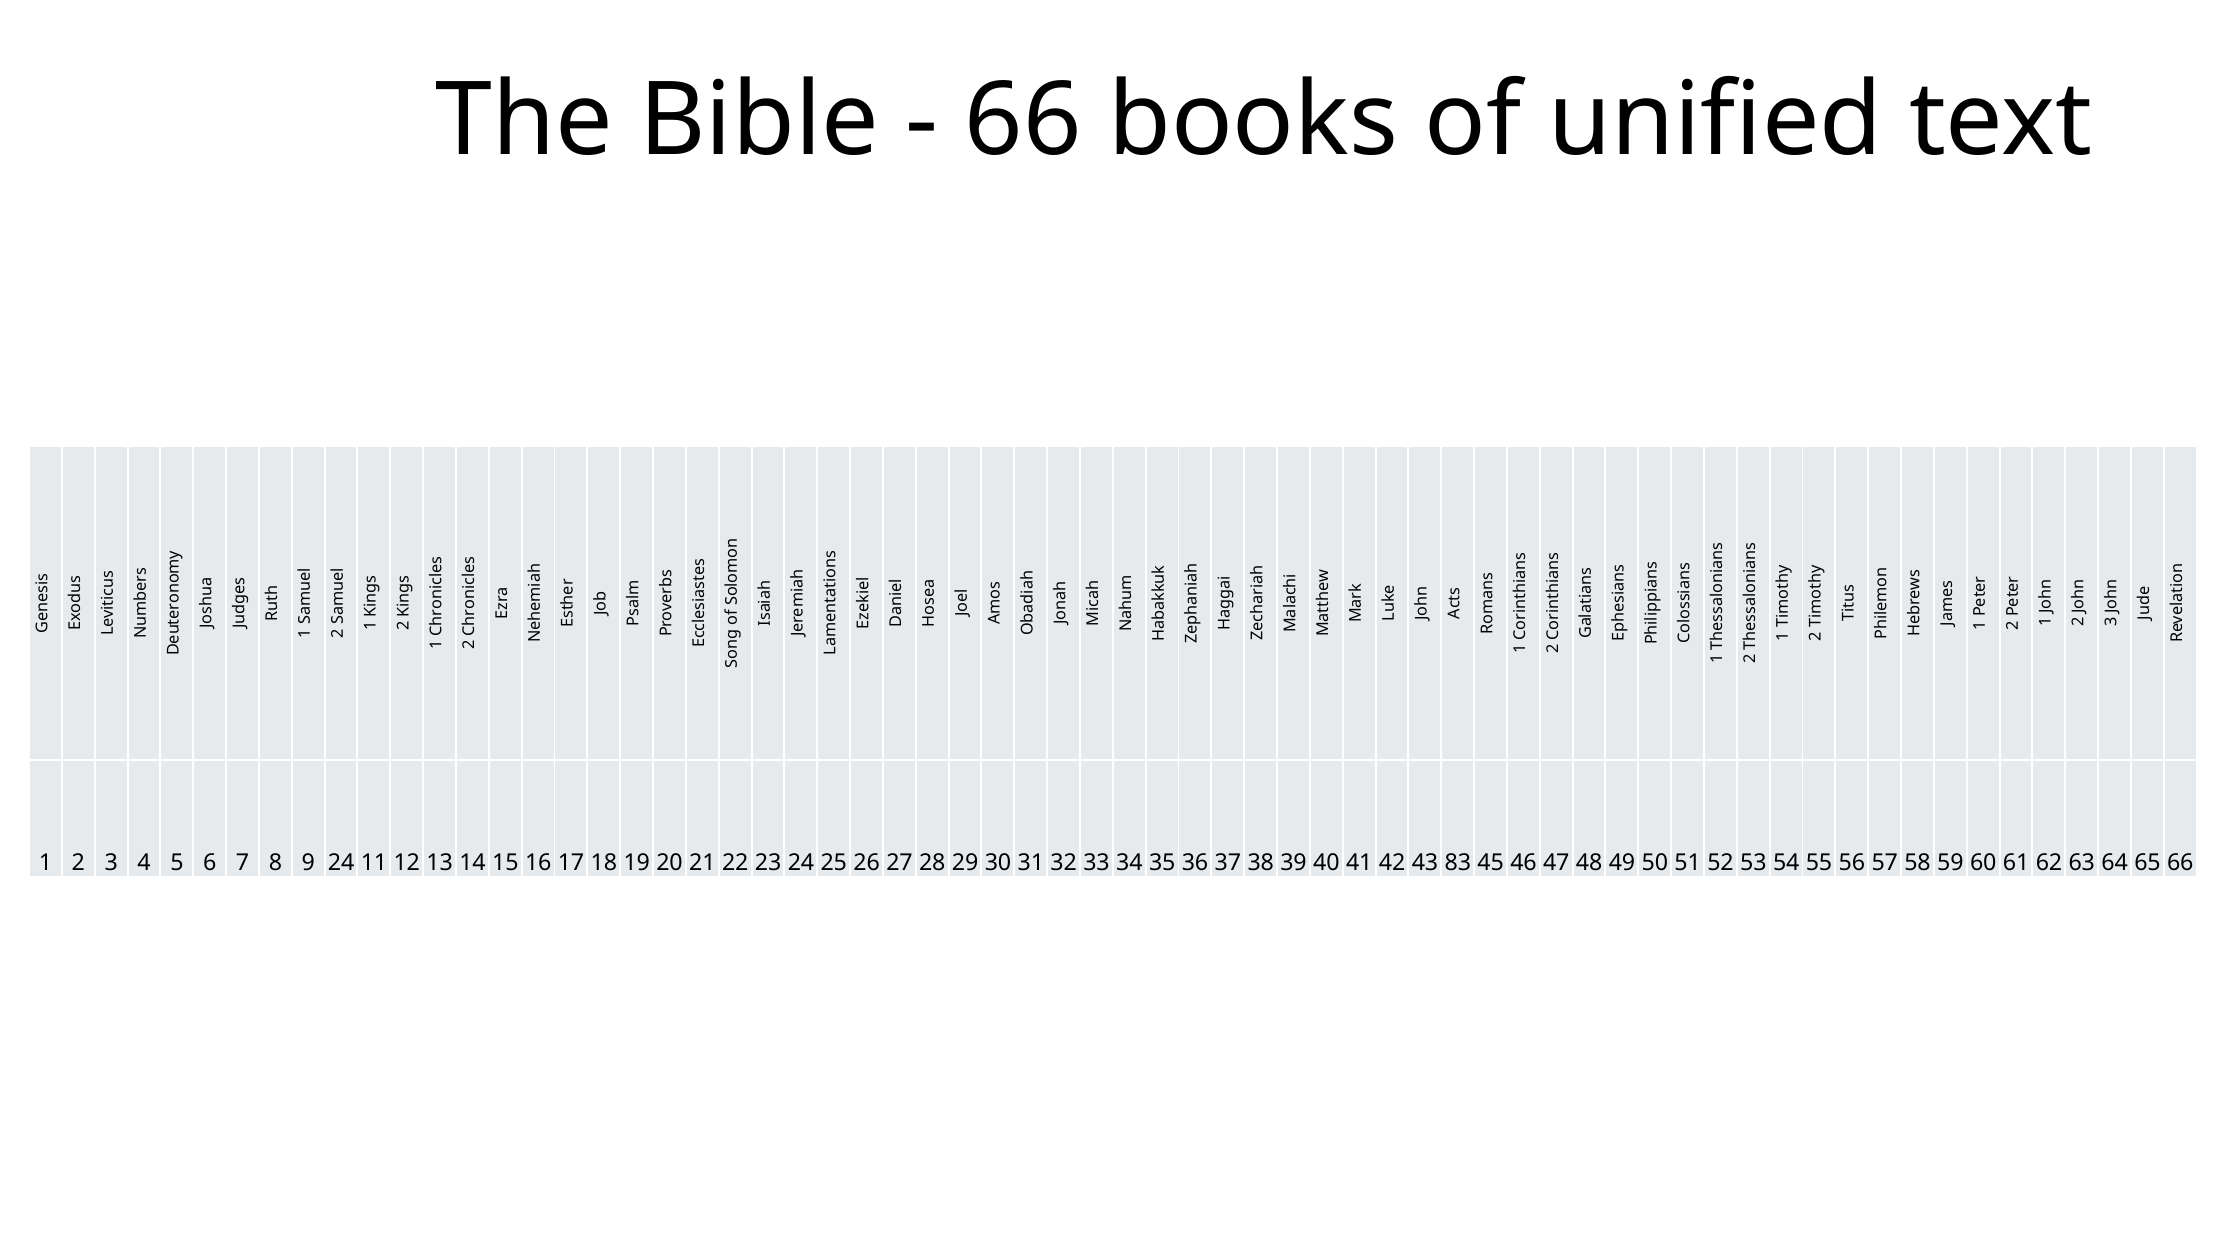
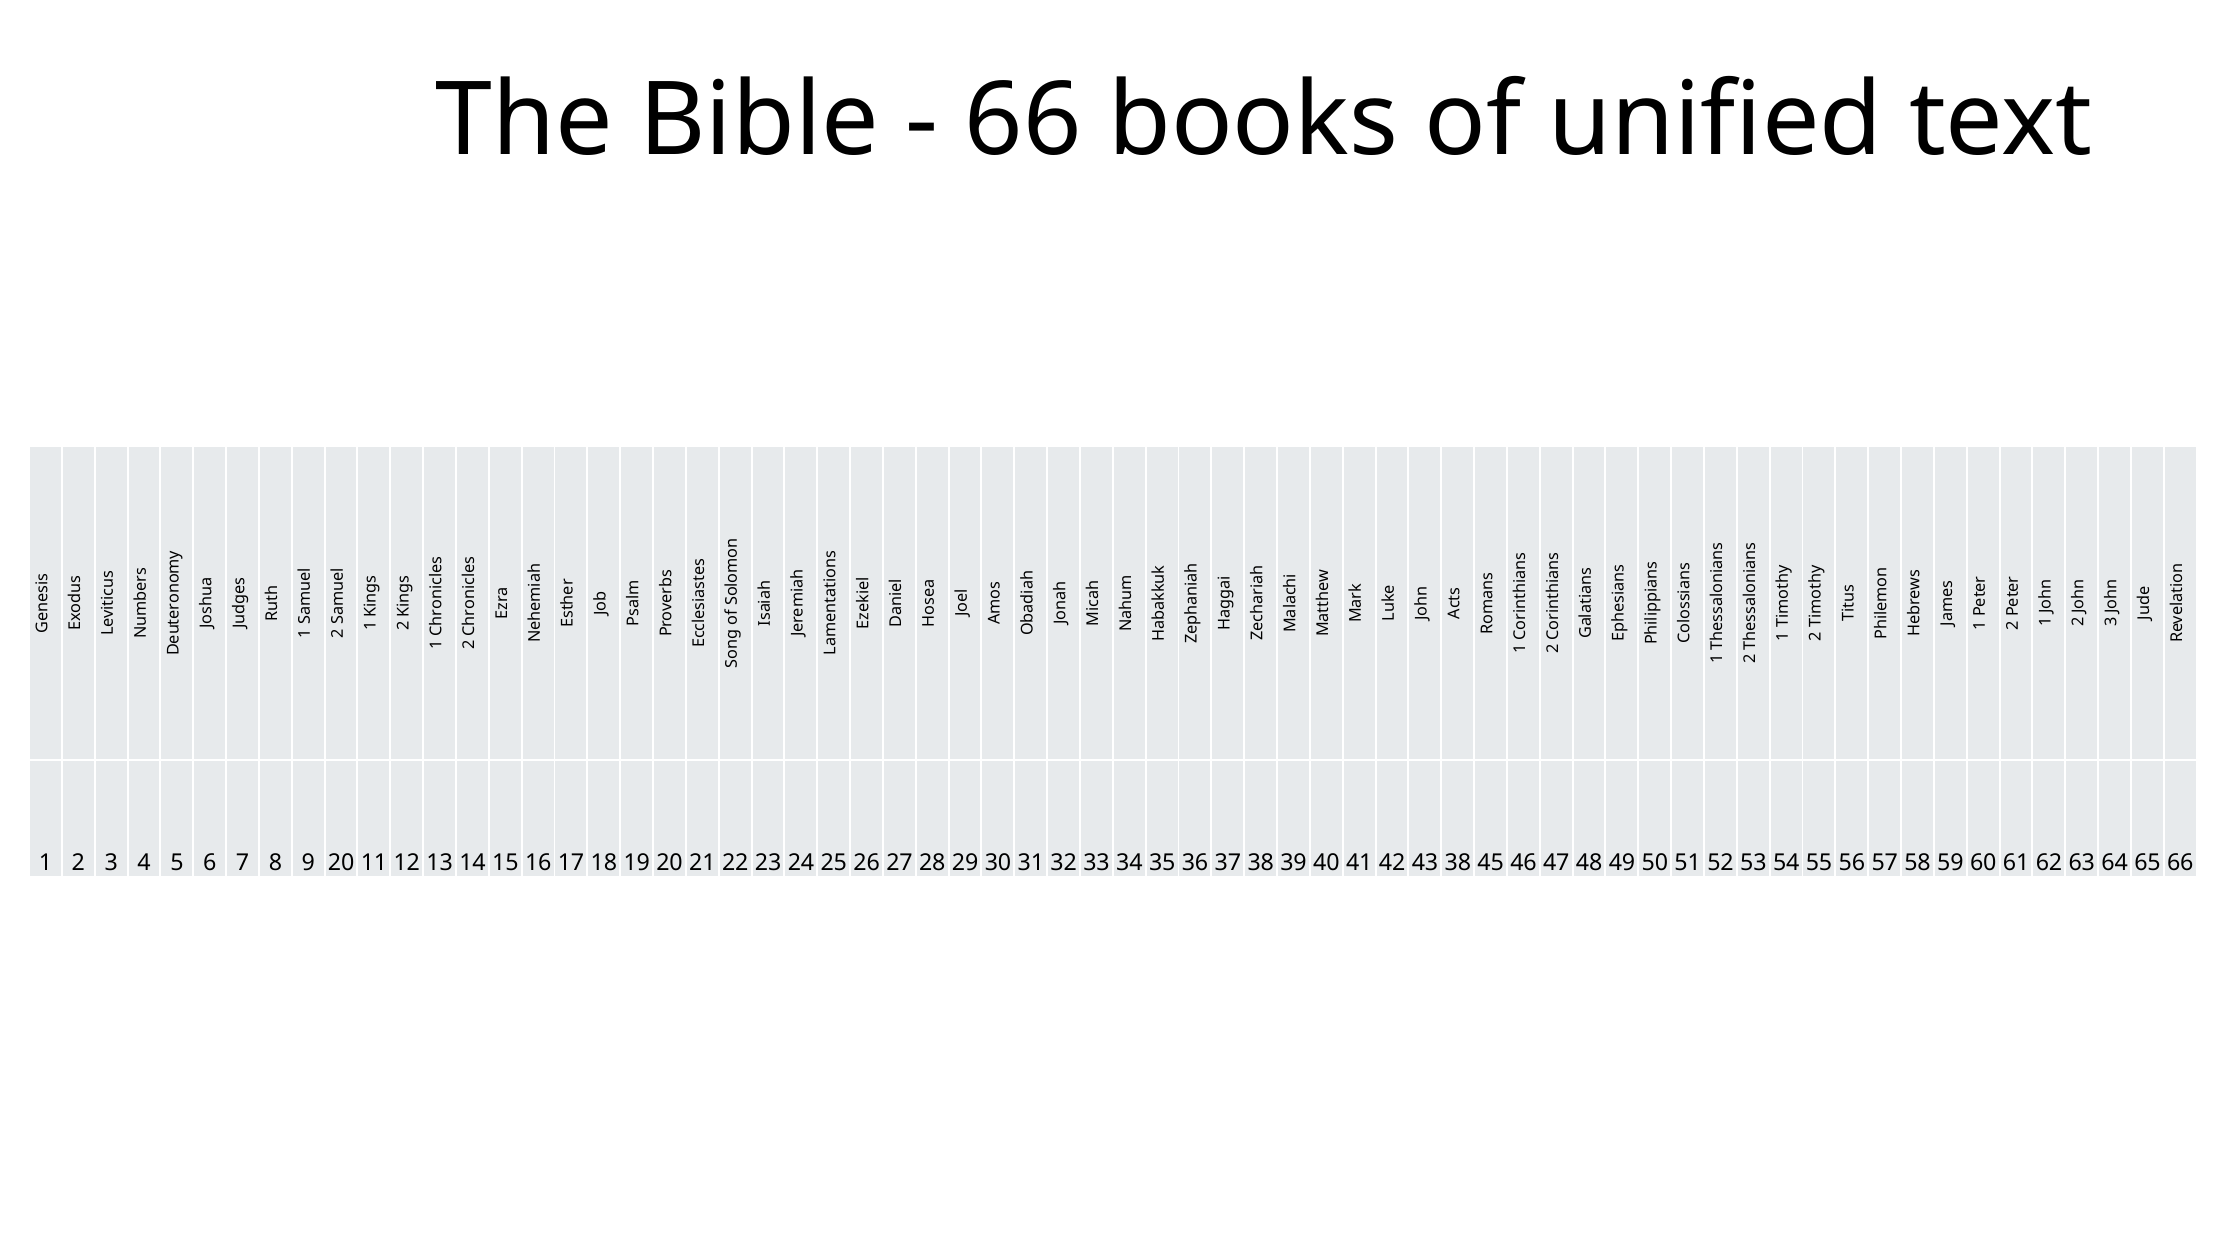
9 24: 24 -> 20
43 83: 83 -> 38
